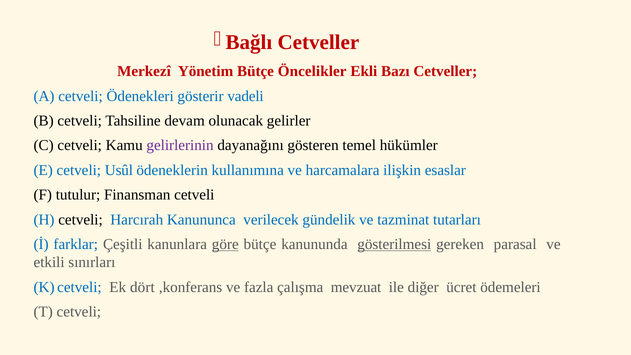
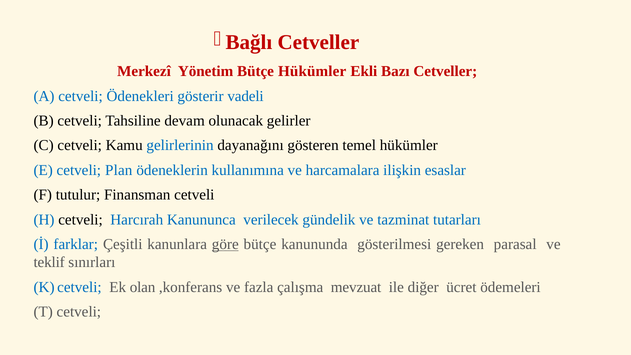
Bütçe Öncelikler: Öncelikler -> Hükümler
gelirlerinin colour: purple -> blue
Usûl: Usûl -> Plan
gösterilmesi underline: present -> none
etkili: etkili -> teklif
dört: dört -> olan
